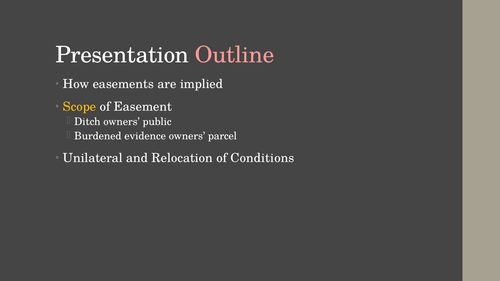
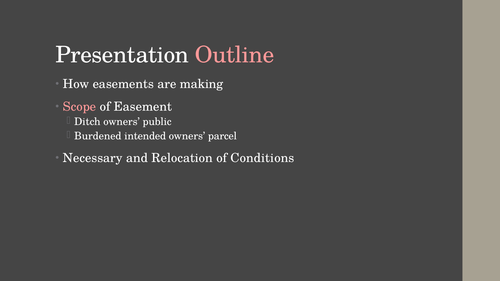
implied: implied -> making
Scope colour: yellow -> pink
evidence: evidence -> intended
Unilateral: Unilateral -> Necessary
